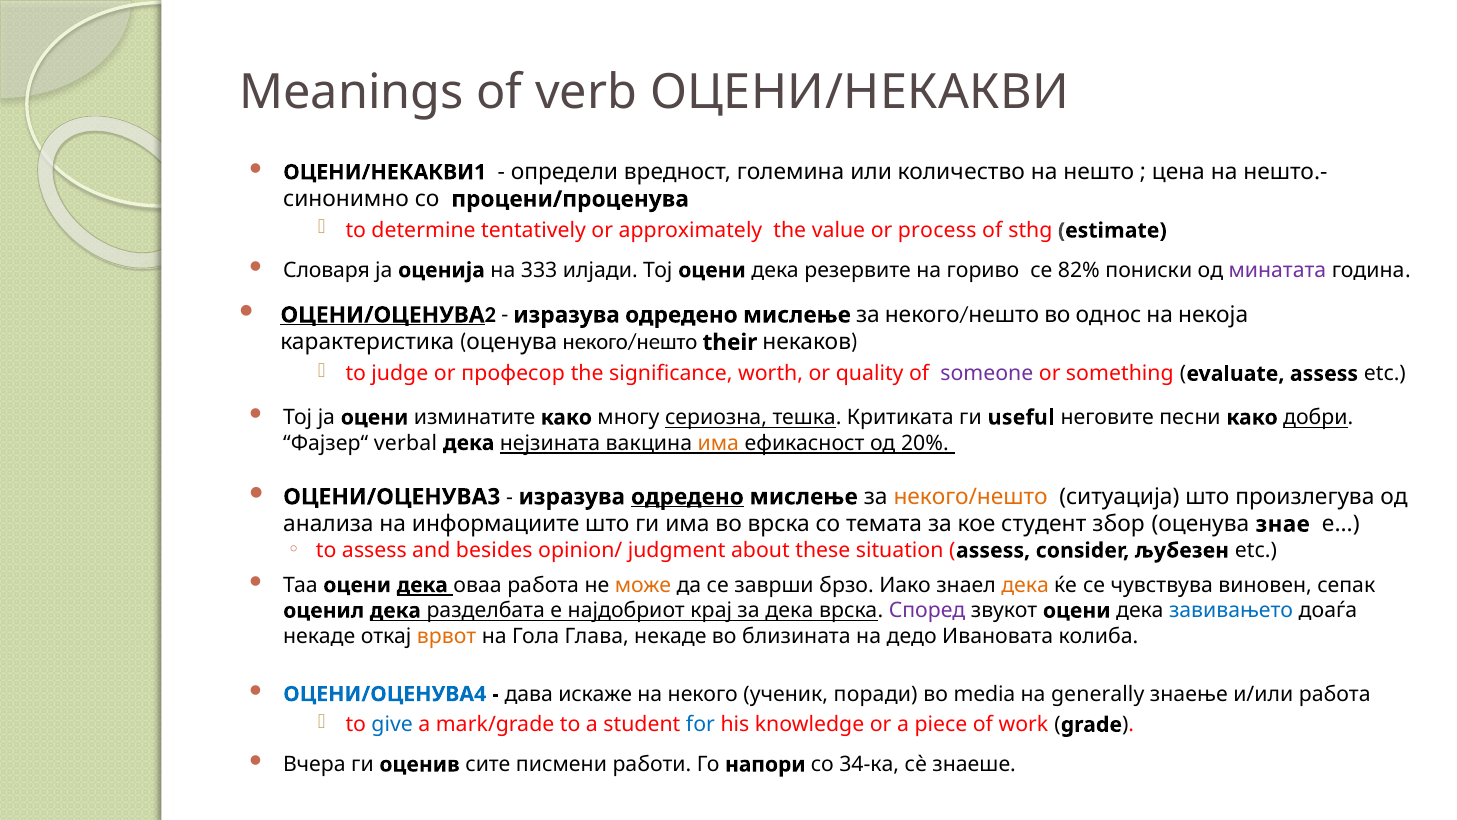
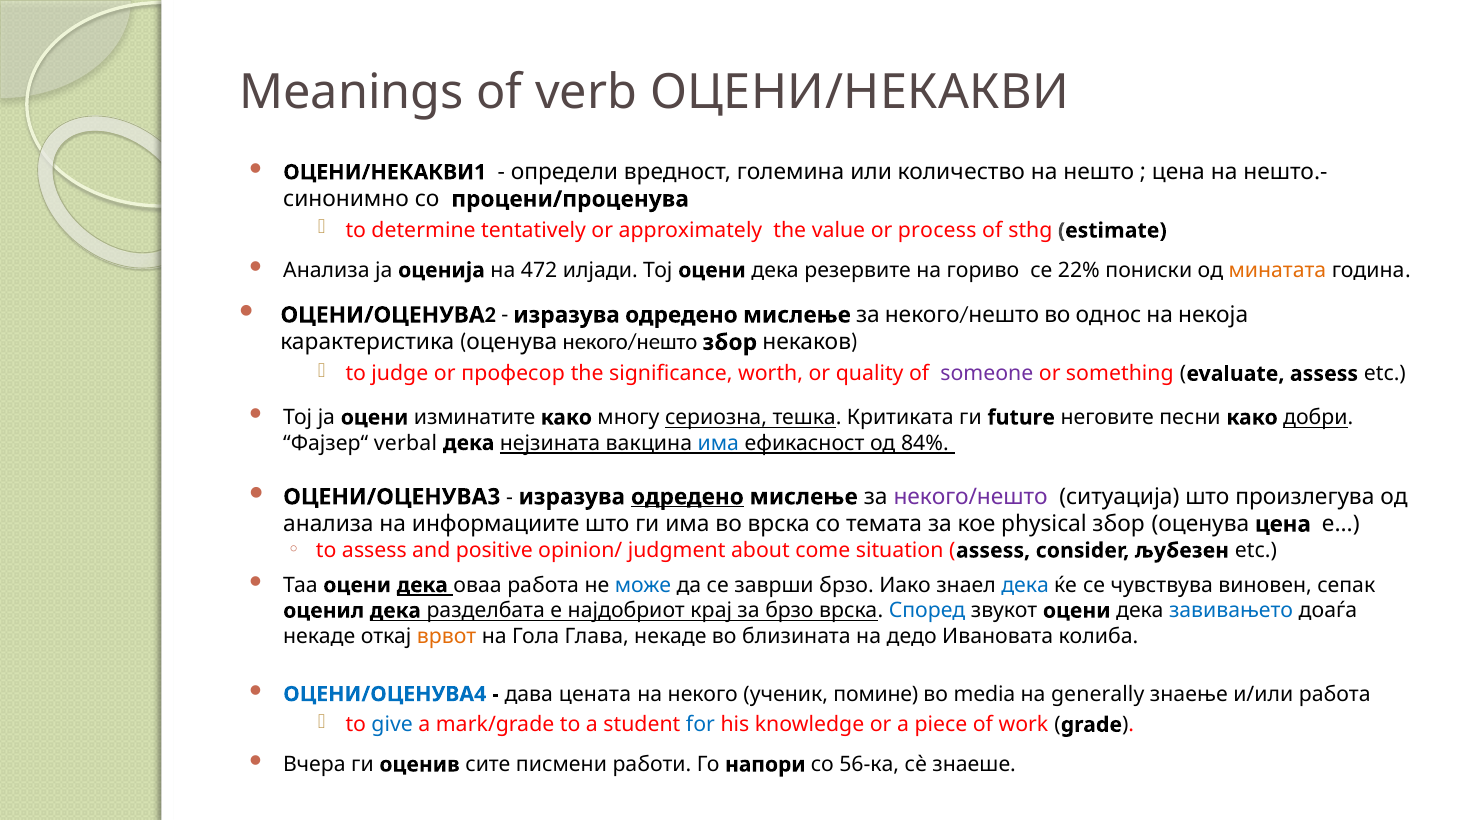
Словаря at (327, 270): Словаря -> Анализа
333: 333 -> 472
82%: 82% -> 22%
минатата colour: purple -> orange
ОЦЕНИ/ОЦЕНУВА underline: present -> none
некого/нешто their: their -> збор
useful: useful -> future
има at (718, 443) colour: orange -> blue
20%: 20% -> 84%
некого/нешто at (971, 497) colour: orange -> purple
студент: студент -> physical
оценува знае: знае -> цена
besides: besides -> positive
these: these -> come
може colour: orange -> blue
дека at (1025, 585) colour: orange -> blue
за дека: дека -> брзо
Според colour: purple -> blue
искаже: искаже -> цената
поради: поради -> помине
34-ка: 34-ка -> 56-ка
